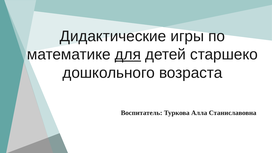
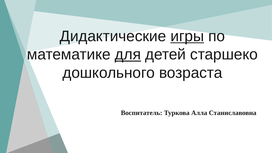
игры underline: none -> present
